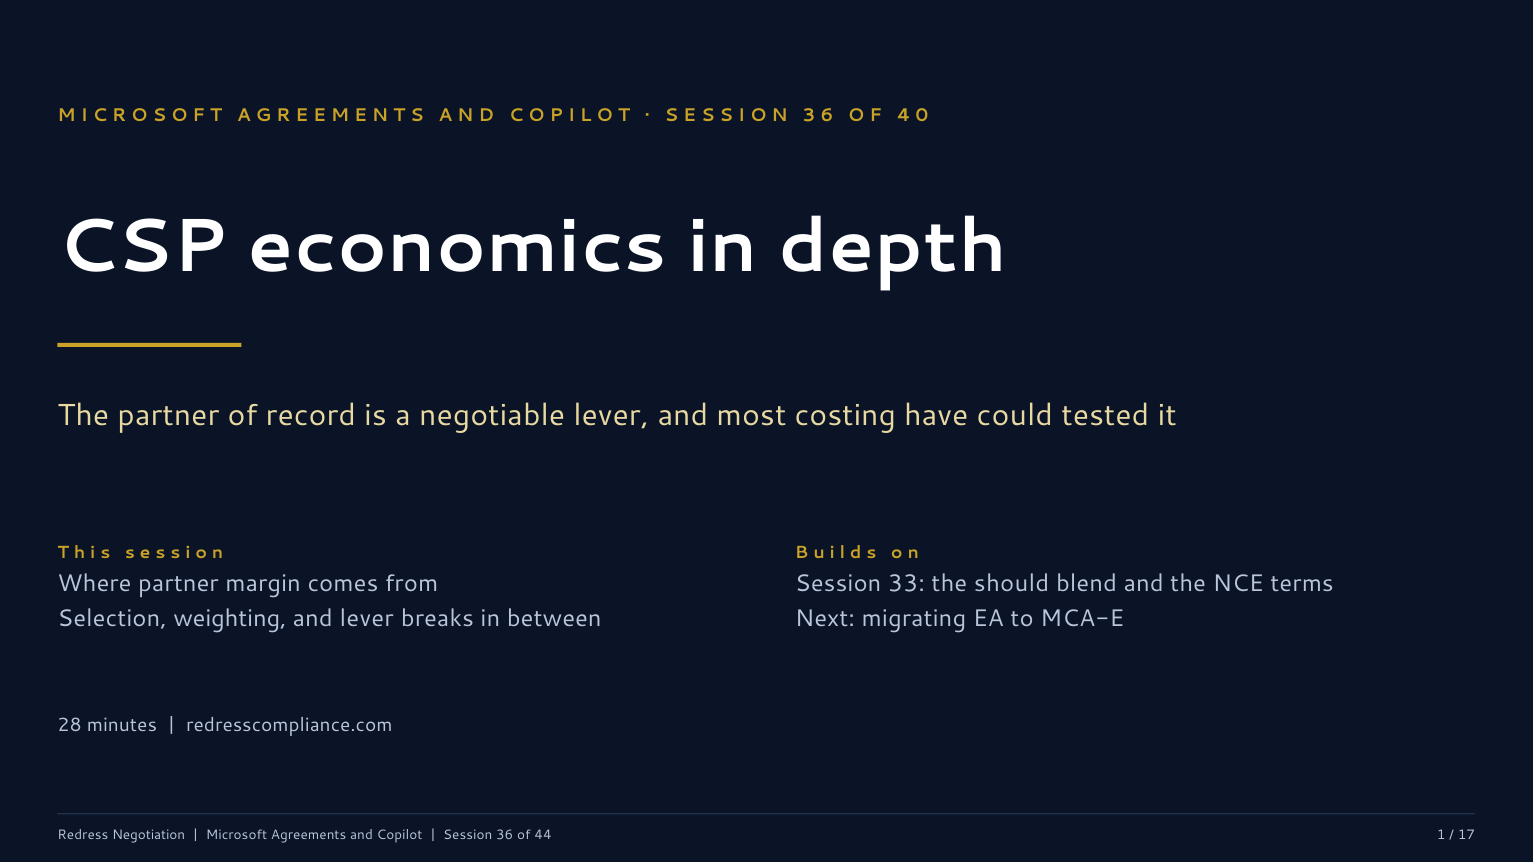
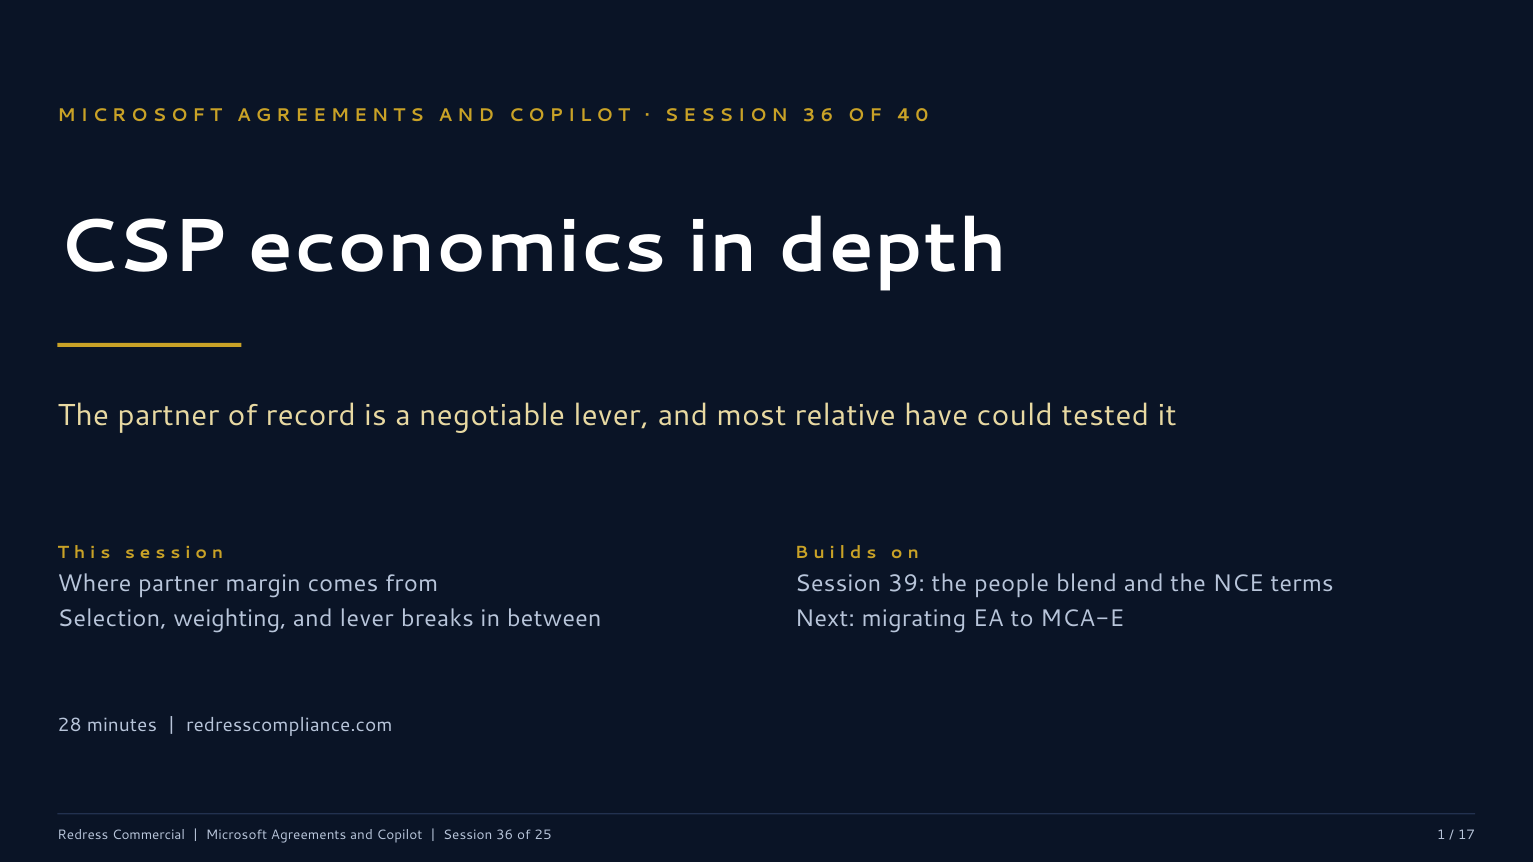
costing: costing -> relative
33: 33 -> 39
should: should -> people
Negotiation: Negotiation -> Commercial
44: 44 -> 25
